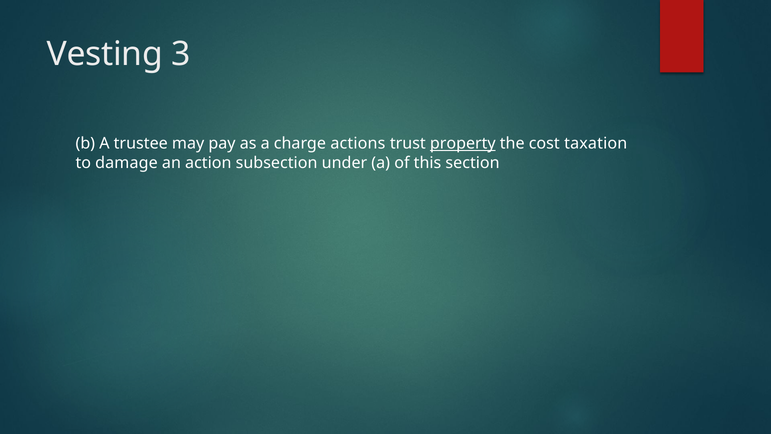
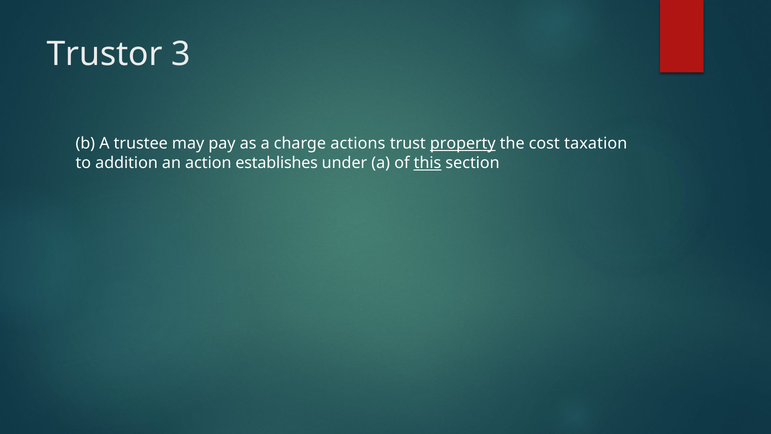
Vesting: Vesting -> Trustor
damage: damage -> addition
subsection: subsection -> establishes
this underline: none -> present
